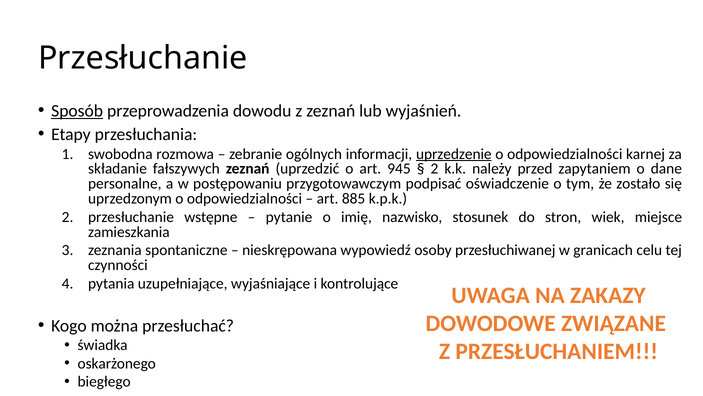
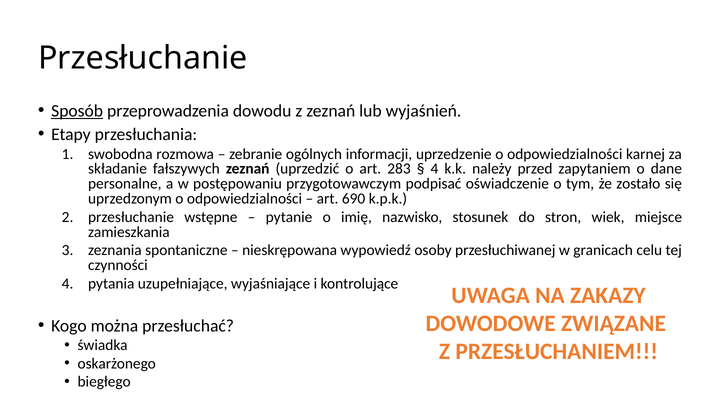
uprzedzenie underline: present -> none
945: 945 -> 283
2 at (434, 169): 2 -> 4
885: 885 -> 690
